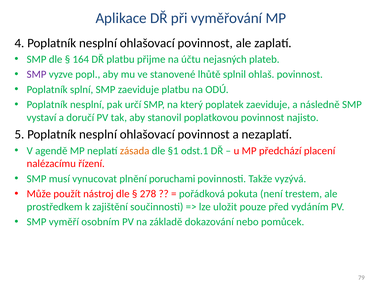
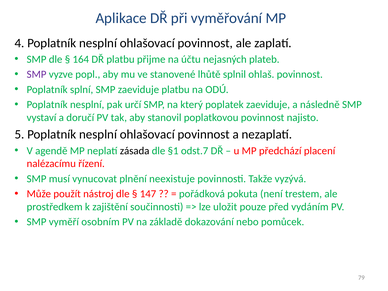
zásada colour: orange -> black
odst.1: odst.1 -> odst.7
poruchami: poruchami -> neexistuje
278: 278 -> 147
